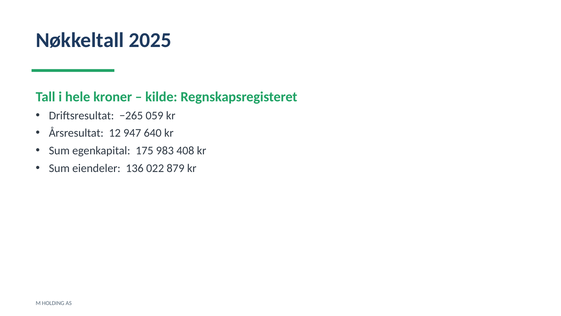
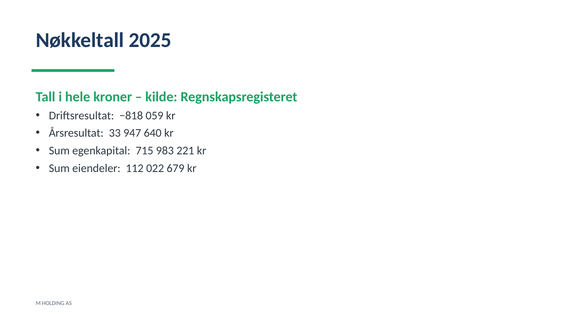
−265: −265 -> −818
12: 12 -> 33
175: 175 -> 715
408: 408 -> 221
136: 136 -> 112
879: 879 -> 679
